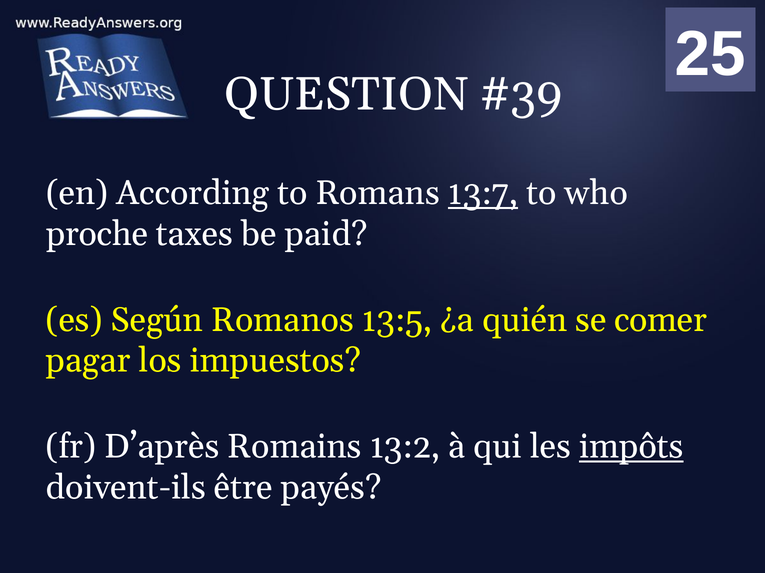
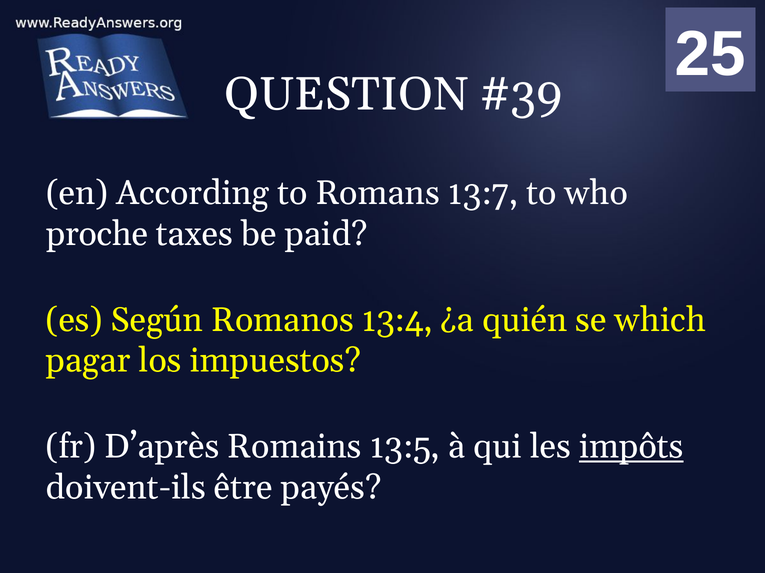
13:7 underline: present -> none
13:5: 13:5 -> 13:4
comer: comer -> which
13:2: 13:2 -> 13:5
